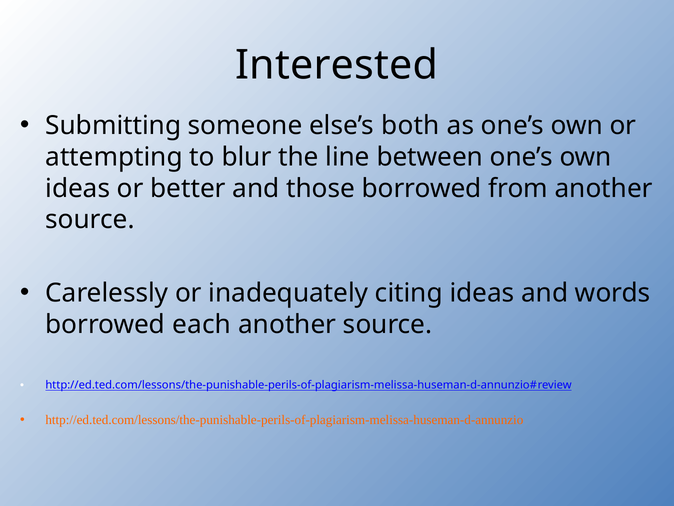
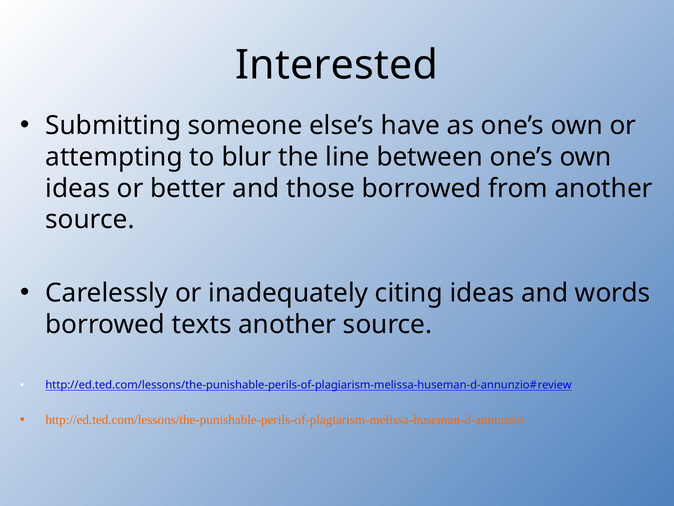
both: both -> have
each: each -> texts
